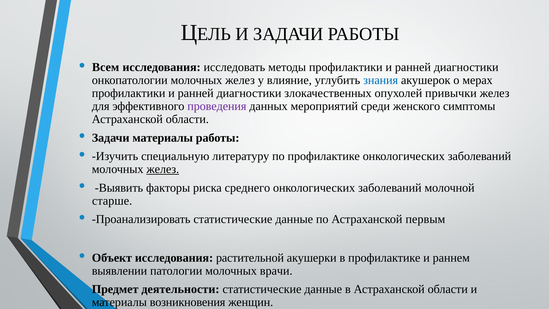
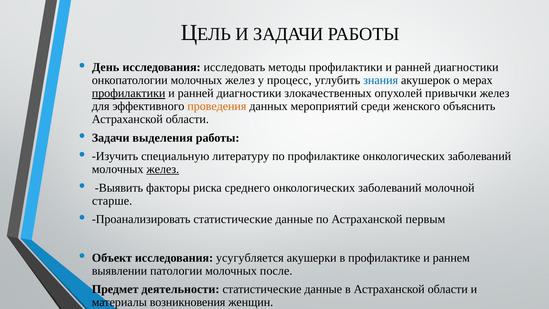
Всем: Всем -> День
влияние: влияние -> процесс
профилактики at (129, 93) underline: none -> present
проведения colour: purple -> orange
симптомы: симптомы -> объяснить
Задачи материалы: материалы -> выделения
растительной: растительной -> усугубляется
врачи: врачи -> после
